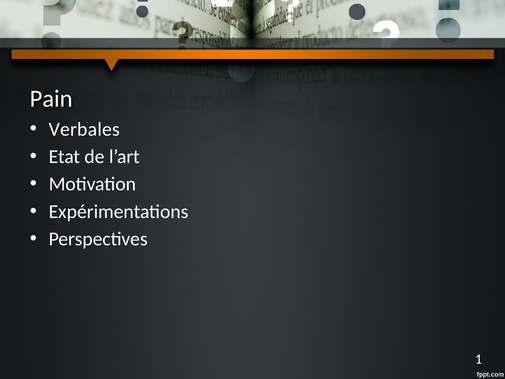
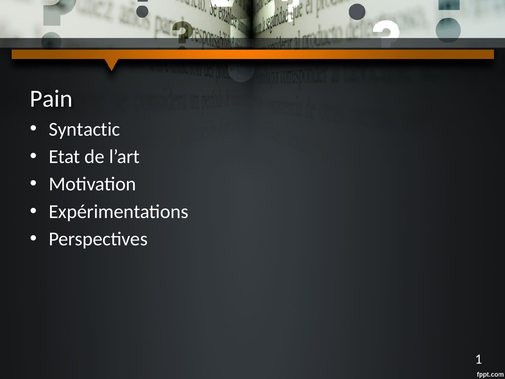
Verbales: Verbales -> Syntactic
